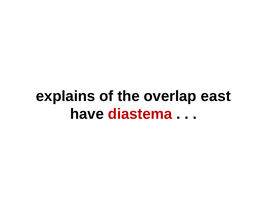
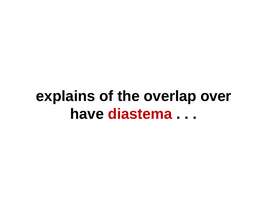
east: east -> over
